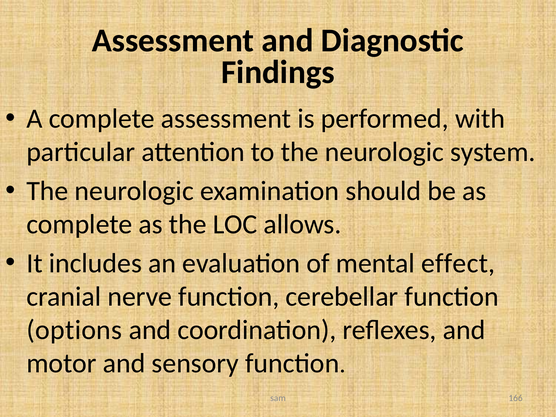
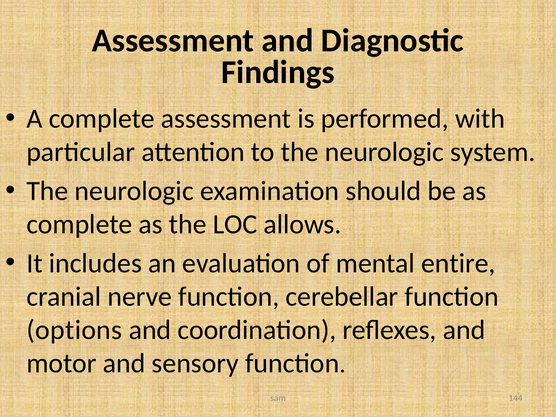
effect: effect -> entire
166: 166 -> 144
